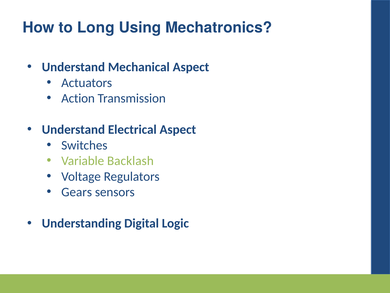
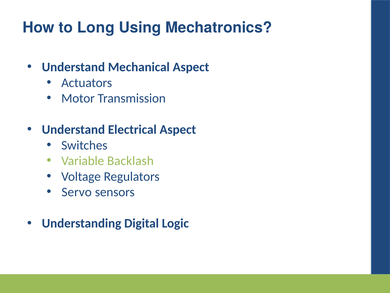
Action: Action -> Motor
Gears: Gears -> Servo
